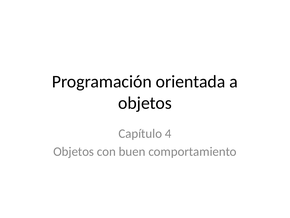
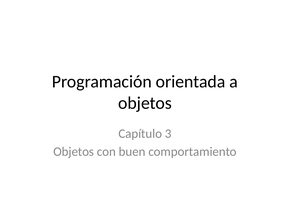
4: 4 -> 3
